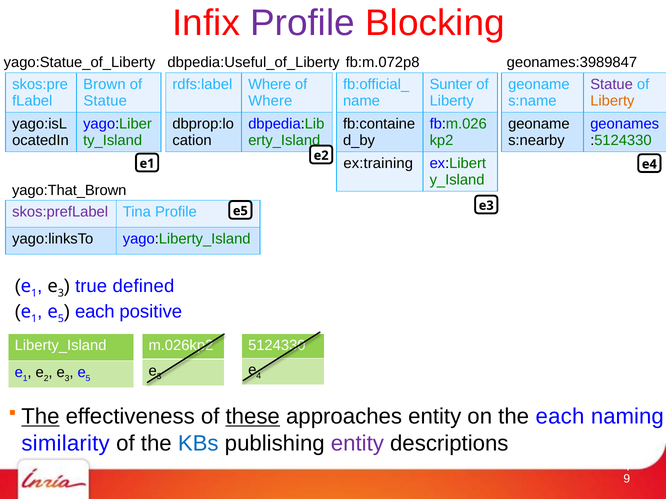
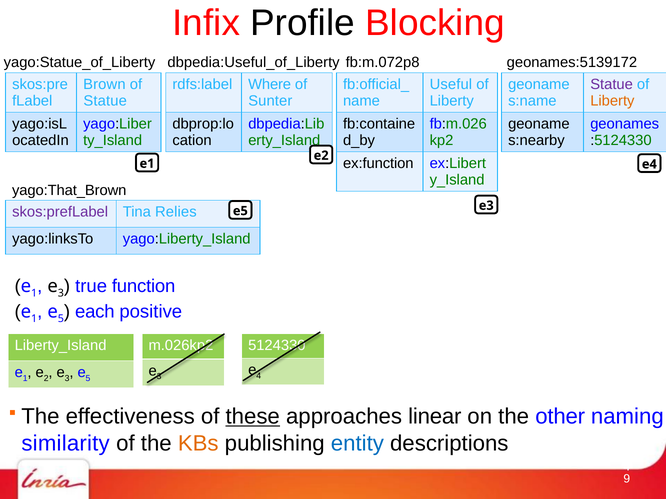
Profile at (303, 23) colour: purple -> black
geonames:3989847: geonames:3989847 -> geonames:5139172
Sunter: Sunter -> Useful
Where at (270, 101): Where -> Sunter
ex:training: ex:training -> ex:function
Tina Profile: Profile -> Relies
defined: defined -> function
The at (40, 417) underline: present -> none
approaches entity: entity -> linear
the each: each -> other
KBs colour: blue -> orange
entity at (357, 444) colour: purple -> blue
